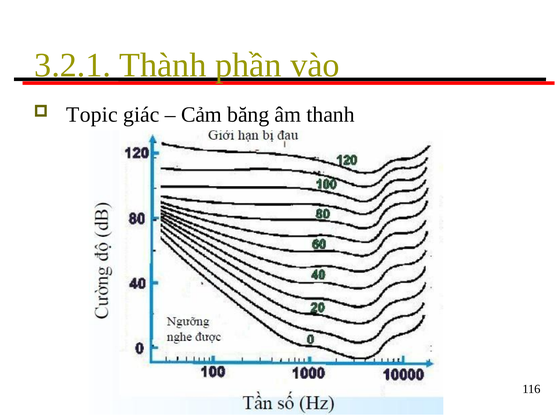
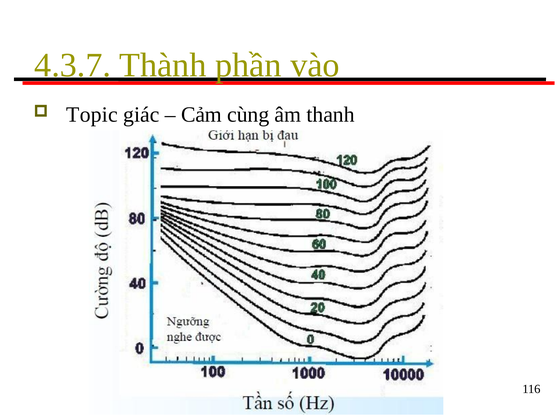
3.2.1: 3.2.1 -> 4.3.7
băng: băng -> cùng
